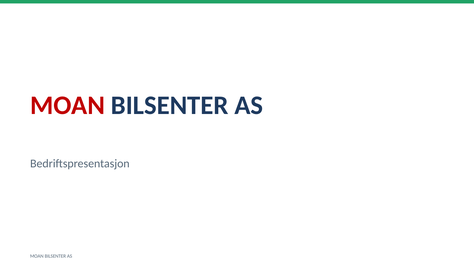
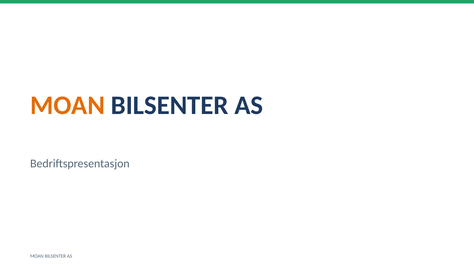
MOAN at (68, 105) colour: red -> orange
